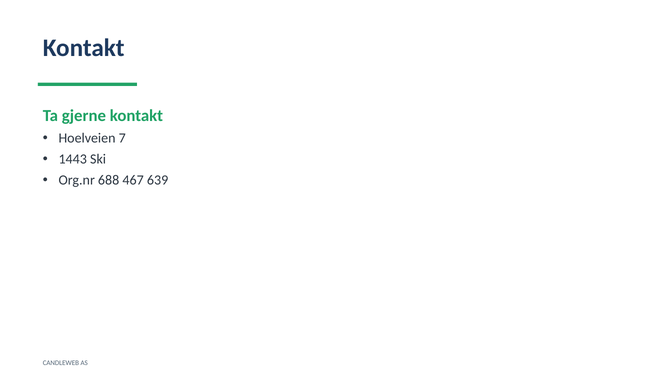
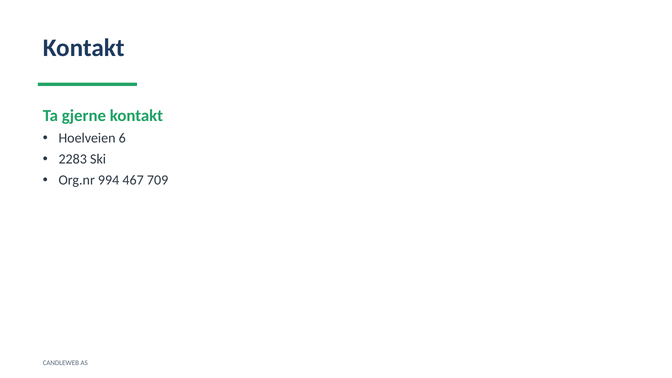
7: 7 -> 6
1443: 1443 -> 2283
688: 688 -> 994
639: 639 -> 709
